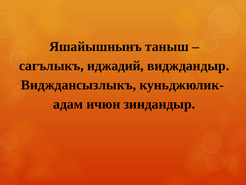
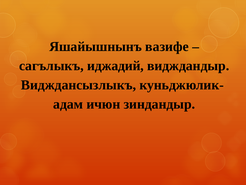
таныш: таныш -> вазифе
